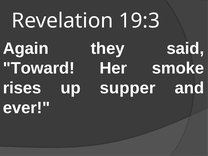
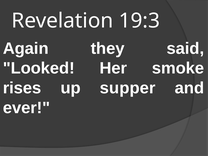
Toward: Toward -> Looked
